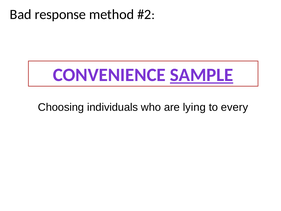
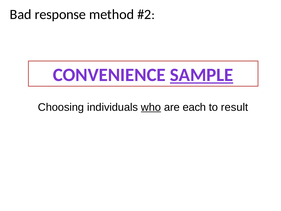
who underline: none -> present
lying: lying -> each
every: every -> result
